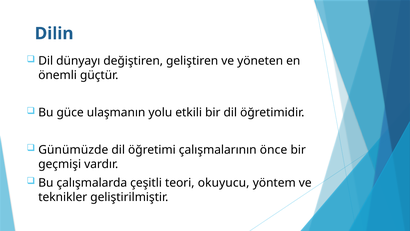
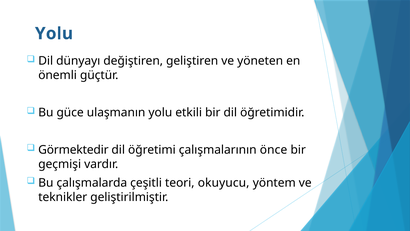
Dilin at (54, 33): Dilin -> Yolu
Günümüzde: Günümüzde -> Görmektedir
